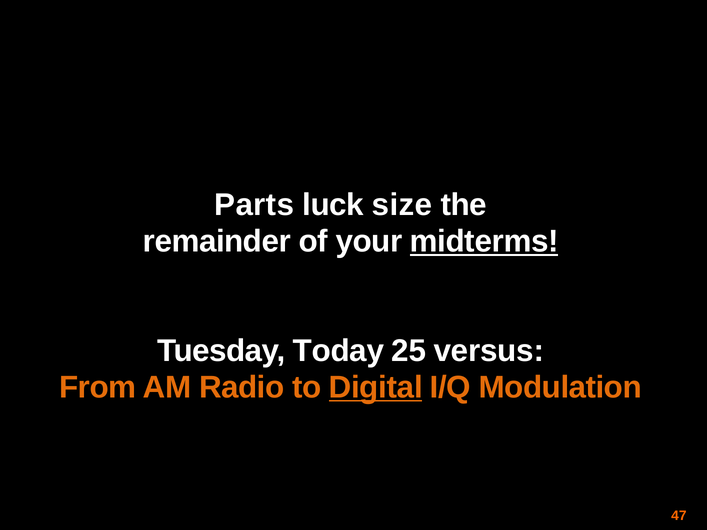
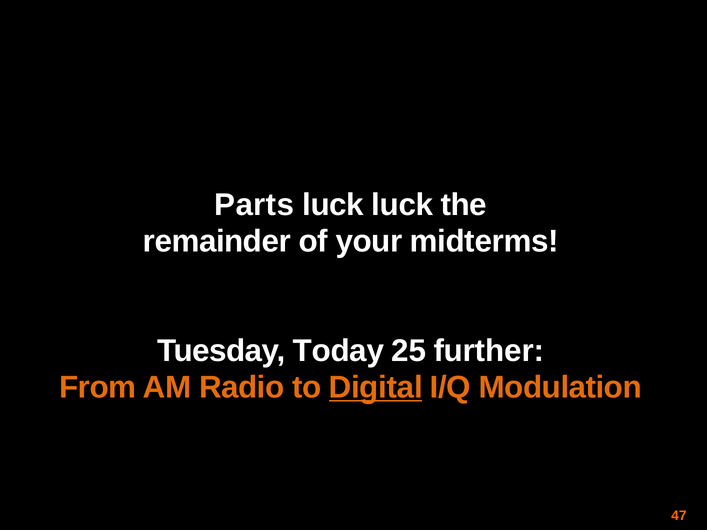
luck size: size -> luck
midterms underline: present -> none
versus: versus -> further
